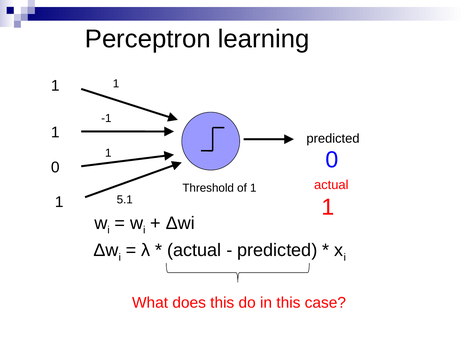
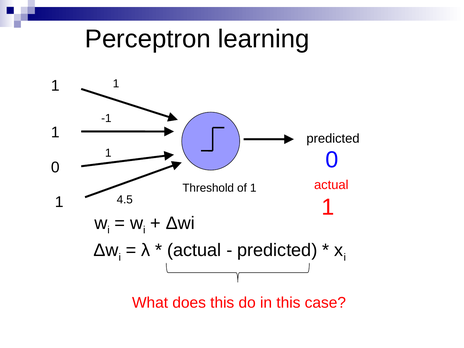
5.1: 5.1 -> 4.5
